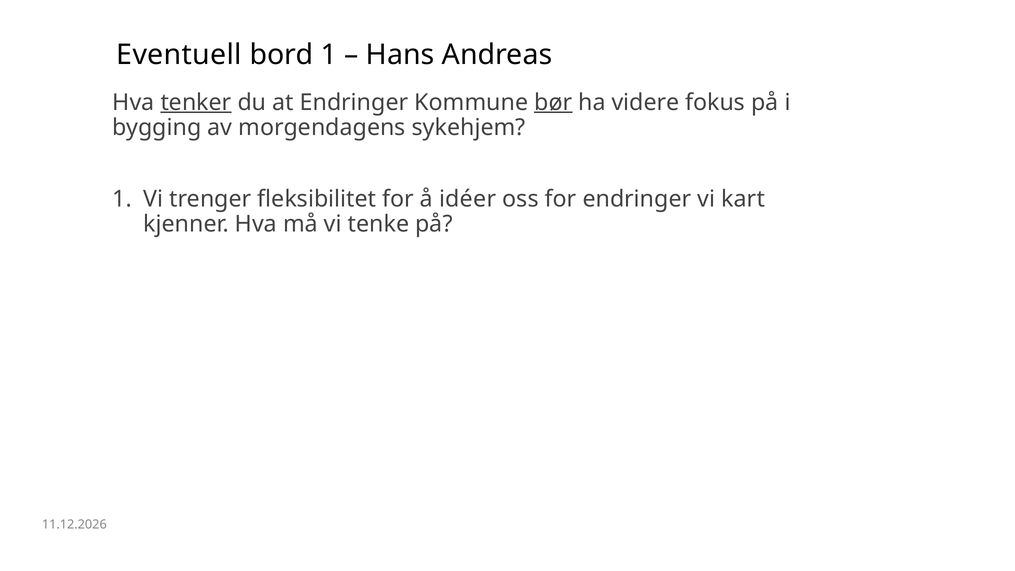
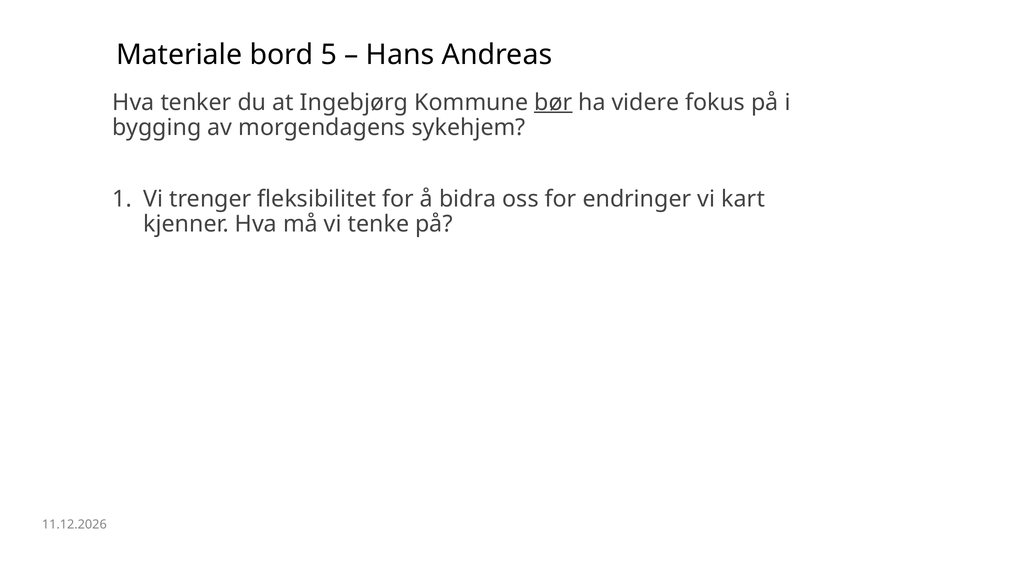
Eventuell: Eventuell -> Materiale
bord 1: 1 -> 5
tenker underline: present -> none
at Endringer: Endringer -> Ingebjørg
idéer: idéer -> bidra
